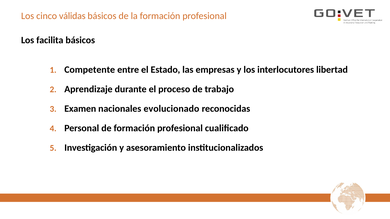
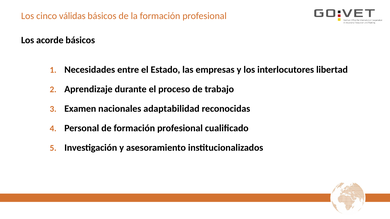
facilita: facilita -> acorde
Competente: Competente -> Necesidades
evolucionado: evolucionado -> adaptabilidad
